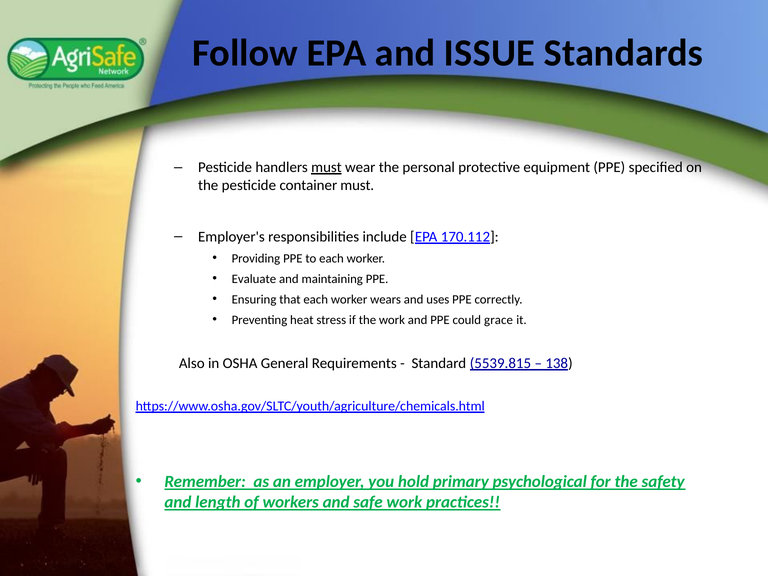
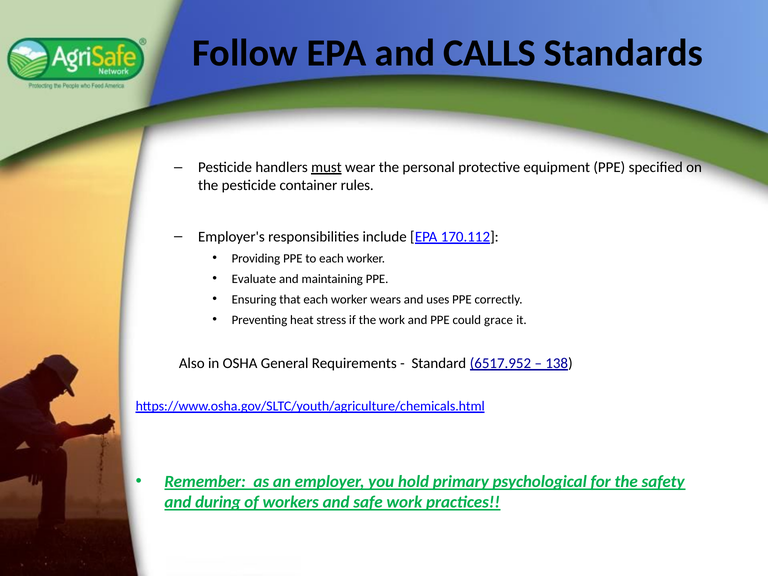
ISSUE: ISSUE -> CALLS
container must: must -> rules
5539.815: 5539.815 -> 6517.952
length: length -> during
